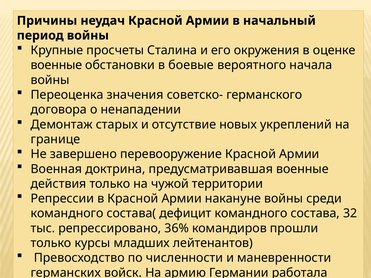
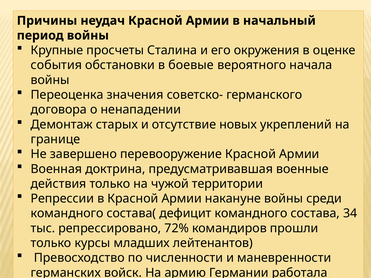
военные at (56, 65): военные -> события
32: 32 -> 34
36%: 36% -> 72%
